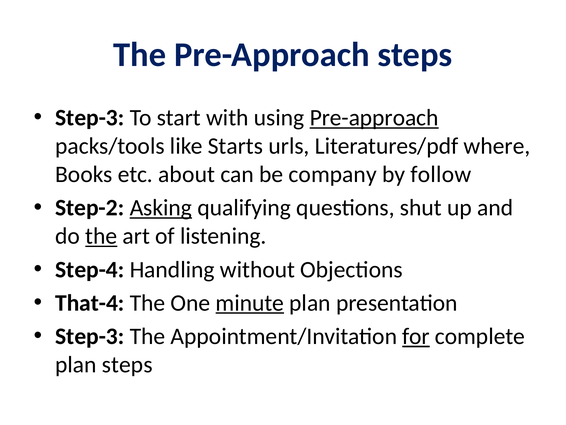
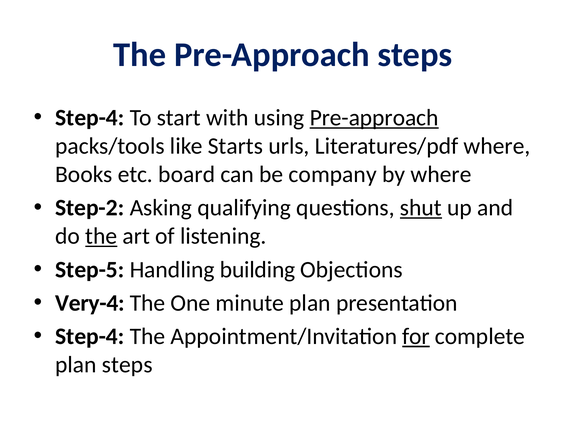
Step-3 at (90, 118): Step-3 -> Step-4
about: about -> board
by follow: follow -> where
Asking underline: present -> none
shut underline: none -> present
Step-4: Step-4 -> Step-5
without: without -> building
That-4: That-4 -> Very-4
minute underline: present -> none
Step-3 at (90, 336): Step-3 -> Step-4
